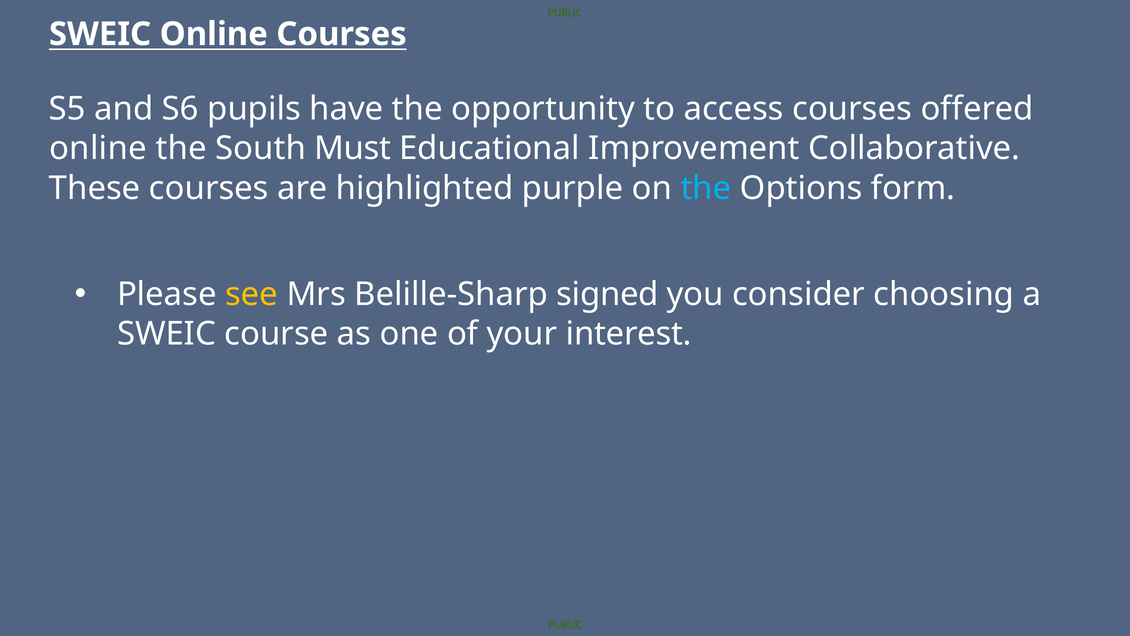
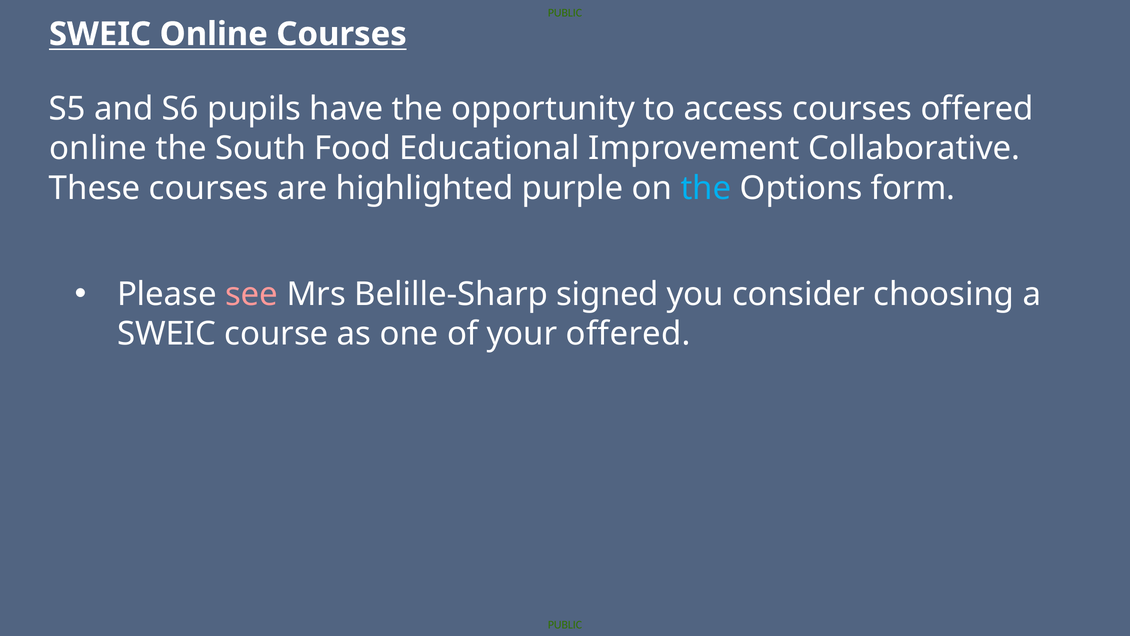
Must: Must -> Food
see colour: yellow -> pink
your interest: interest -> offered
